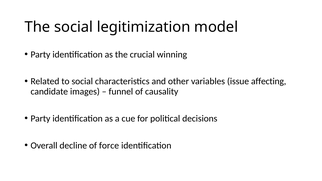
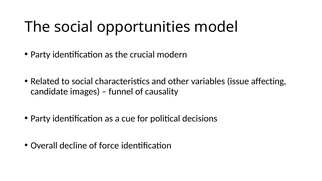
legitimization: legitimization -> opportunities
winning: winning -> modern
